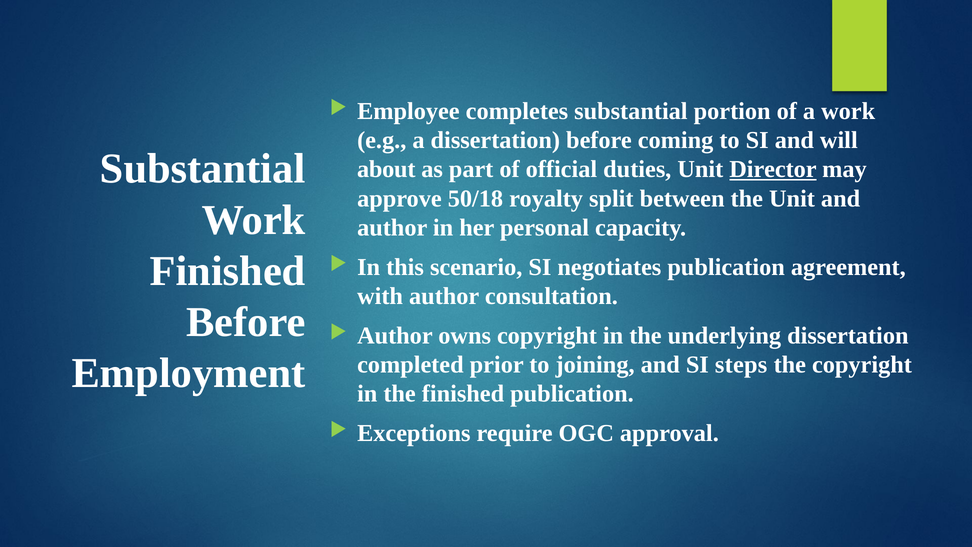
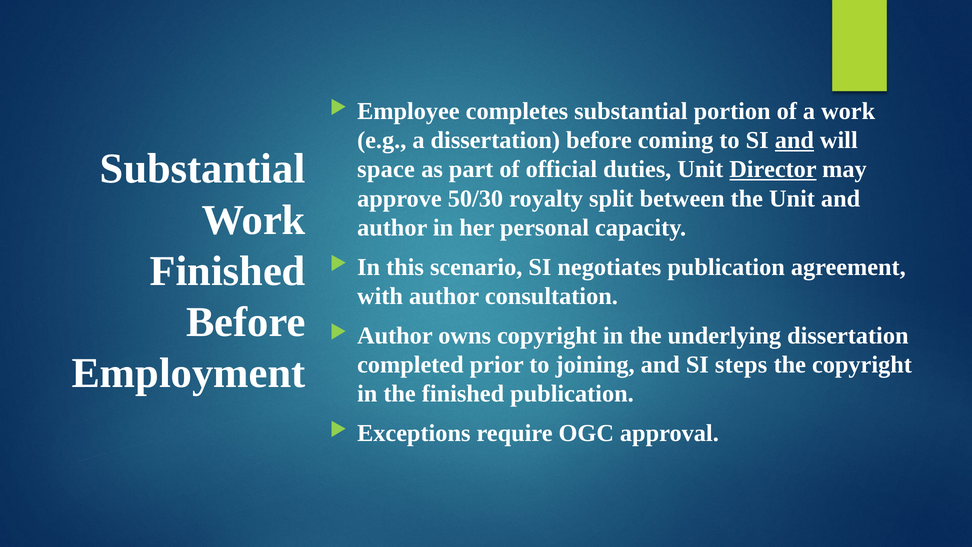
and at (794, 140) underline: none -> present
about: about -> space
50/18: 50/18 -> 50/30
